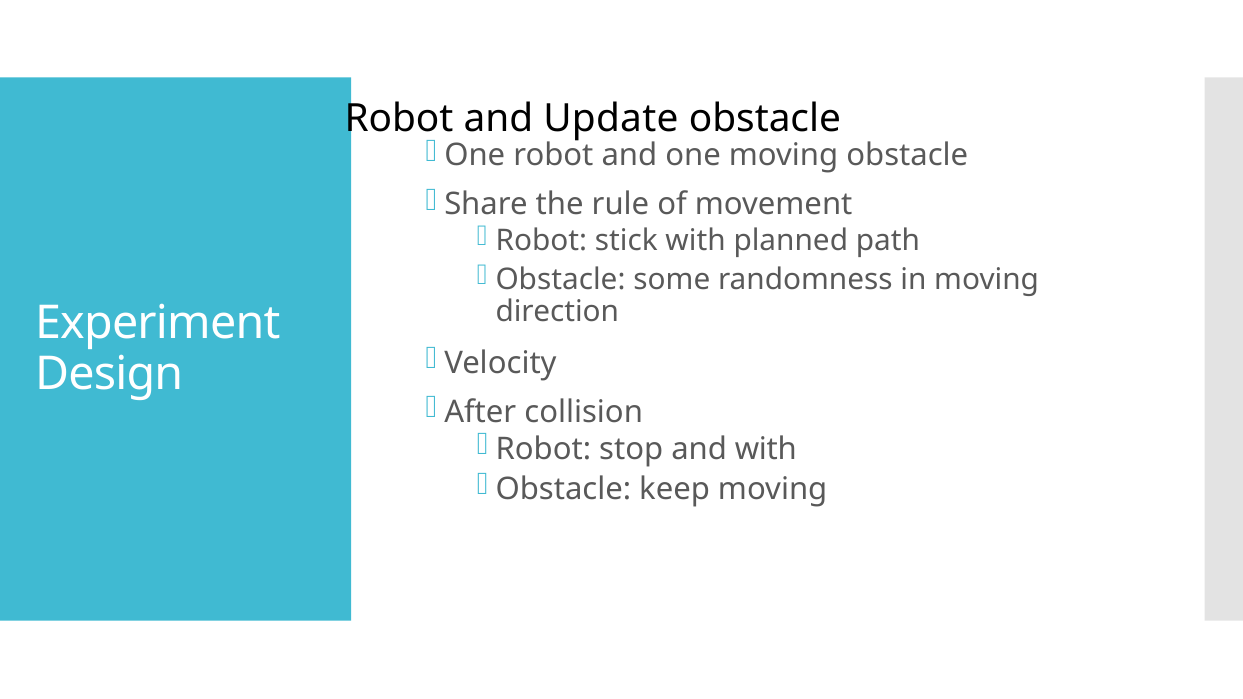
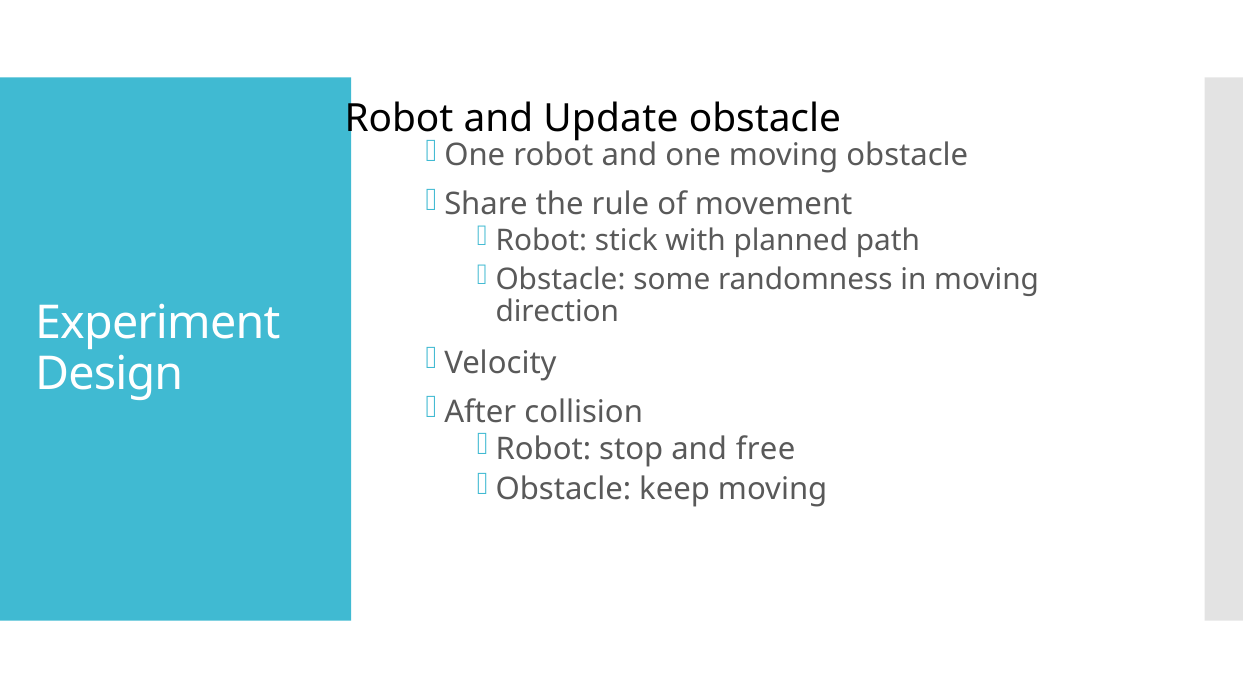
and with: with -> free
